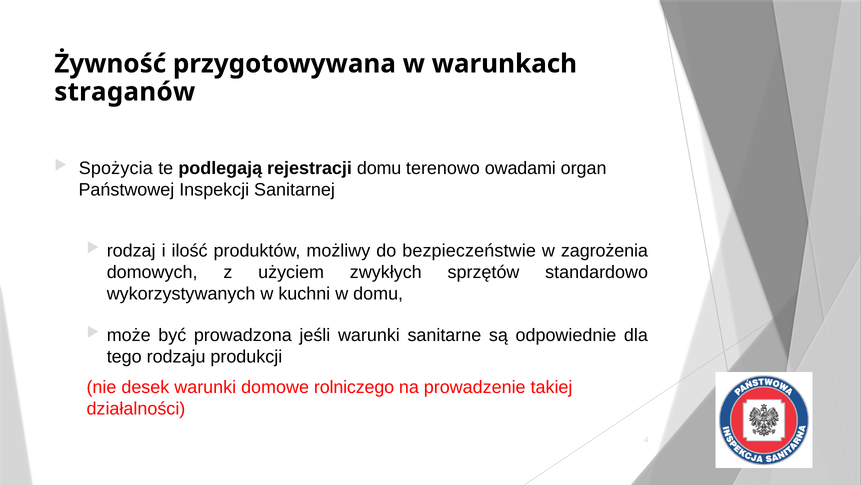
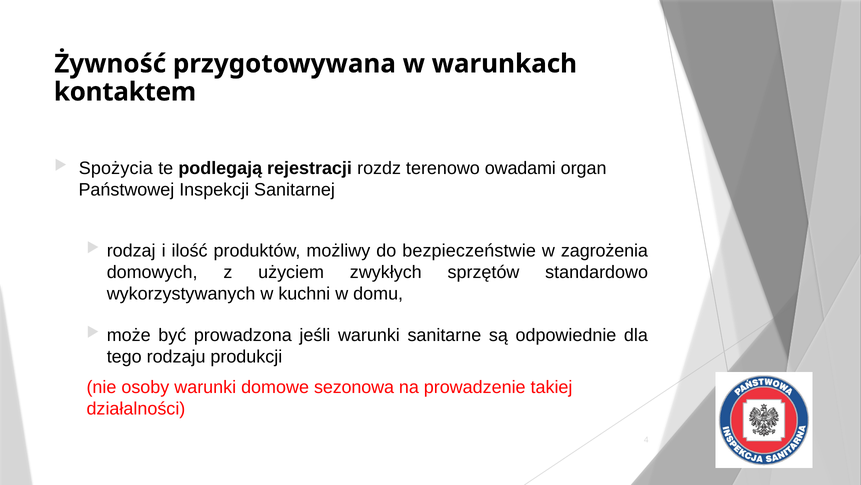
straganów: straganów -> kontaktem
rejestracji domu: domu -> rozdz
desek: desek -> osoby
rolniczego: rolniczego -> sezonowa
